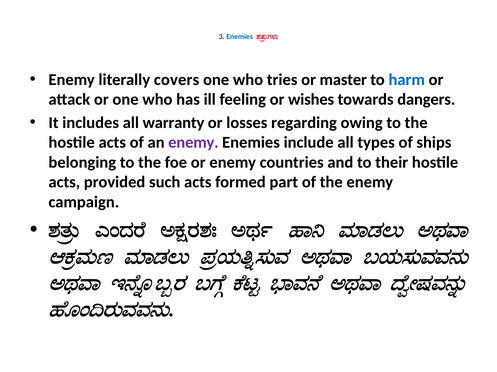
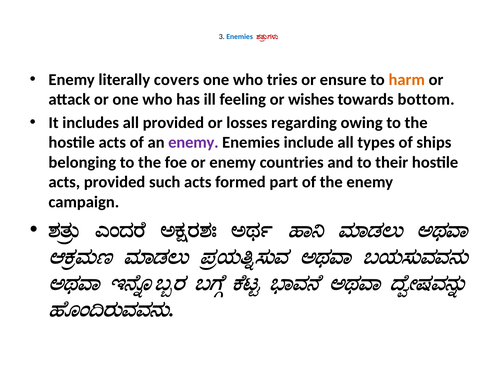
master: master -> ensure
harm colour: blue -> orange
dangers: dangers -> bottom
all warranty: warranty -> provided
